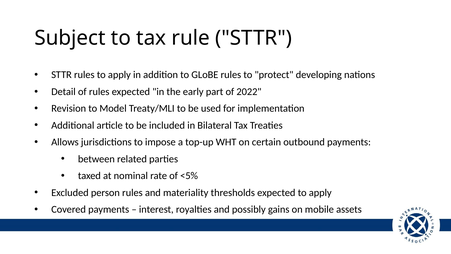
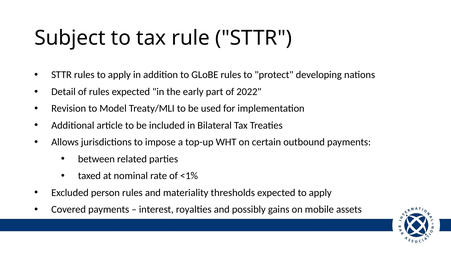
<5%: <5% -> <1%
